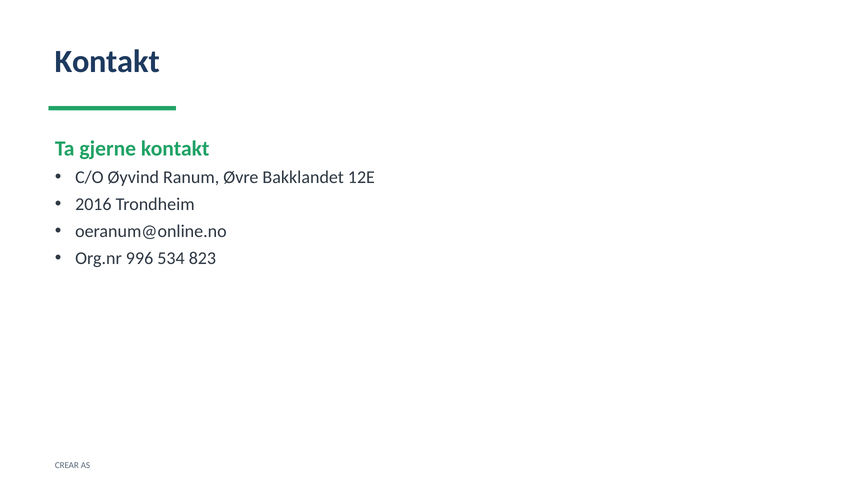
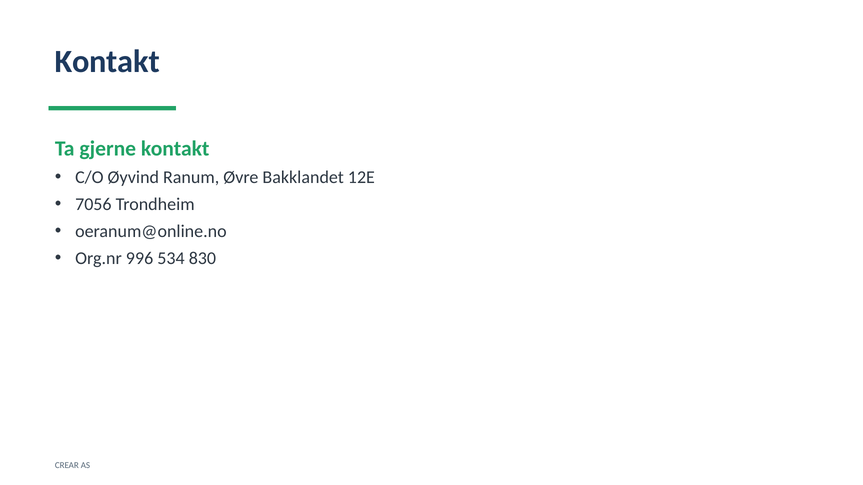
2016: 2016 -> 7056
823: 823 -> 830
